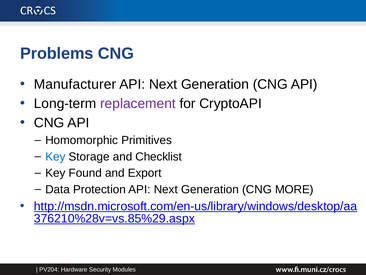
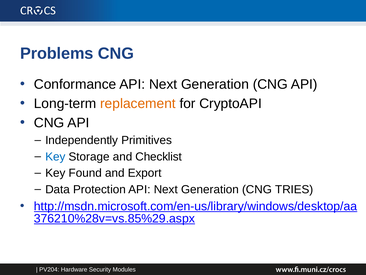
Manufacturer: Manufacturer -> Conformance
replacement colour: purple -> orange
Homomorphic: Homomorphic -> Independently
MORE: MORE -> TRIES
